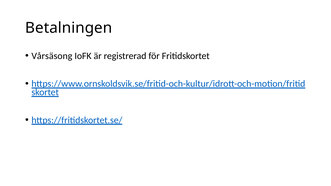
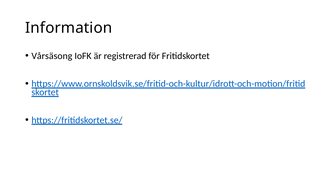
Betalningen: Betalningen -> Information
